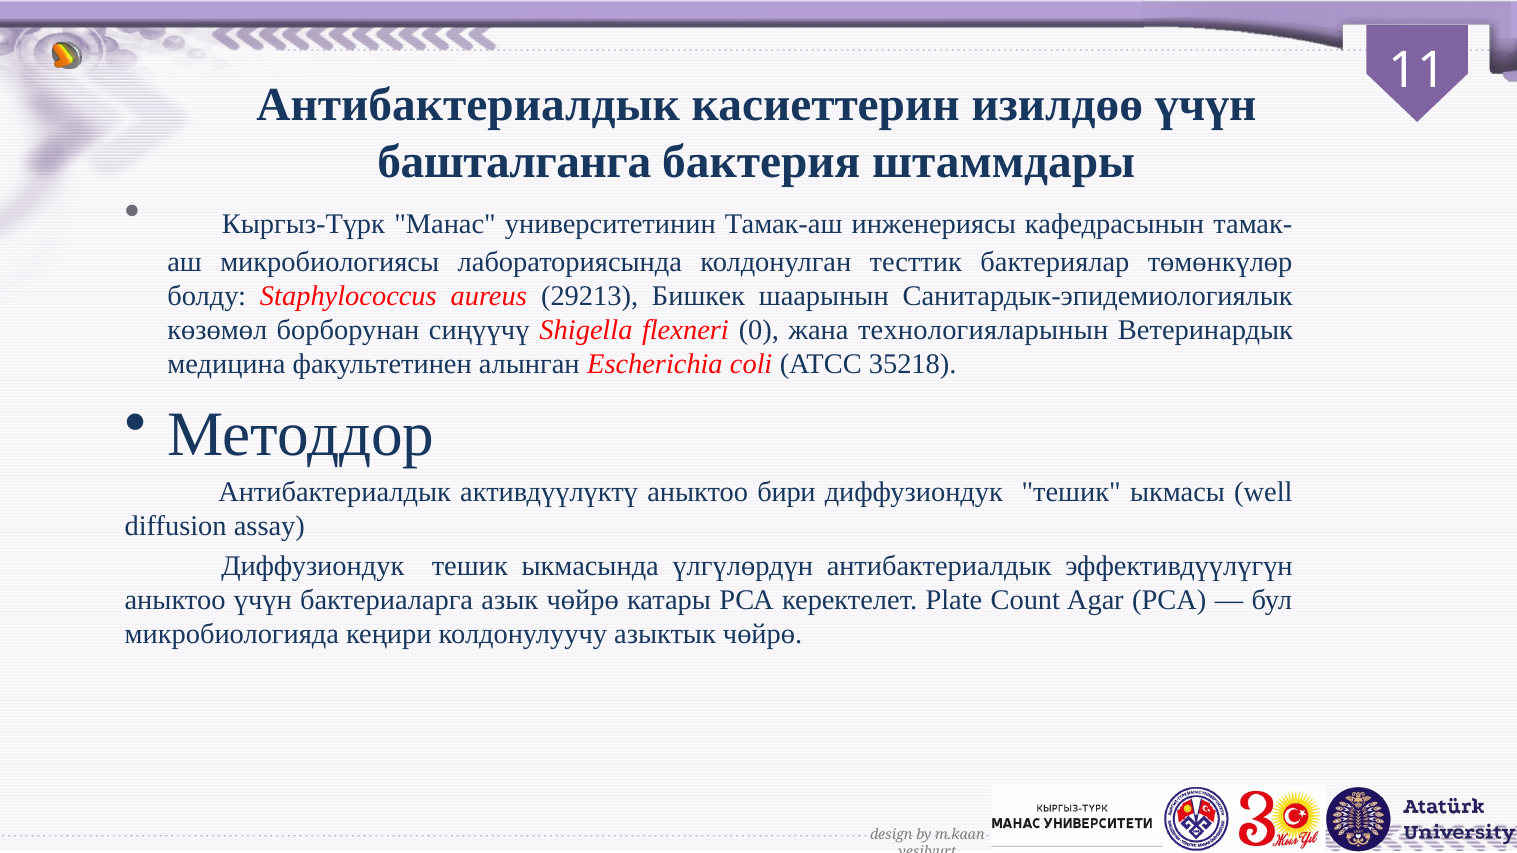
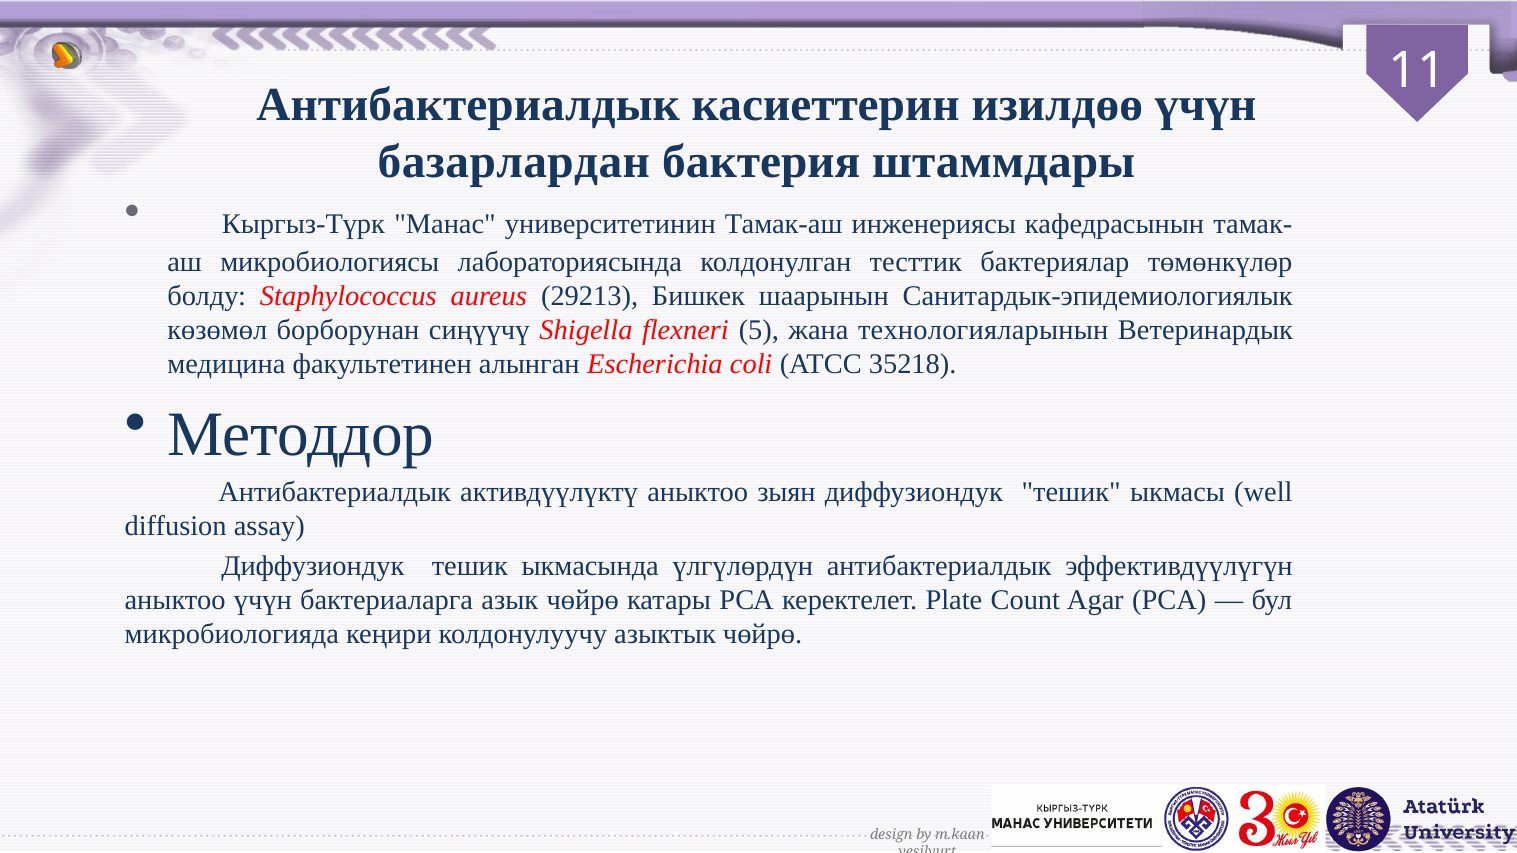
башталганга: башталганга -> базарлардан
0: 0 -> 5
бири: бири -> зыян
